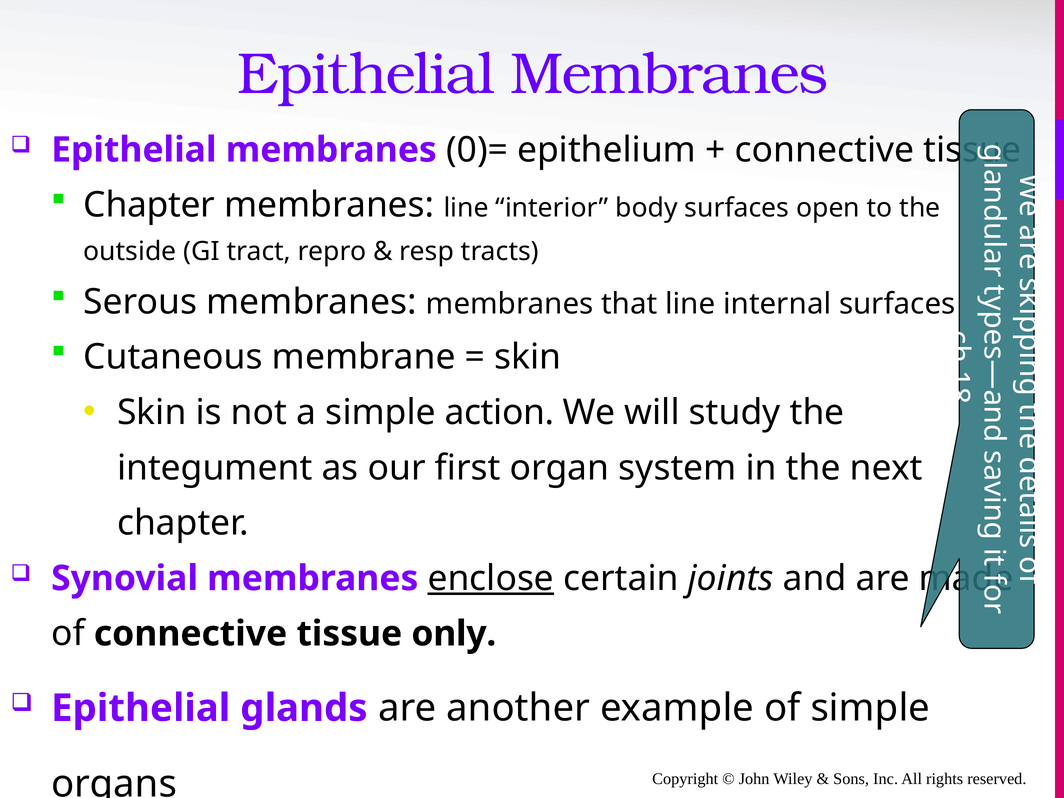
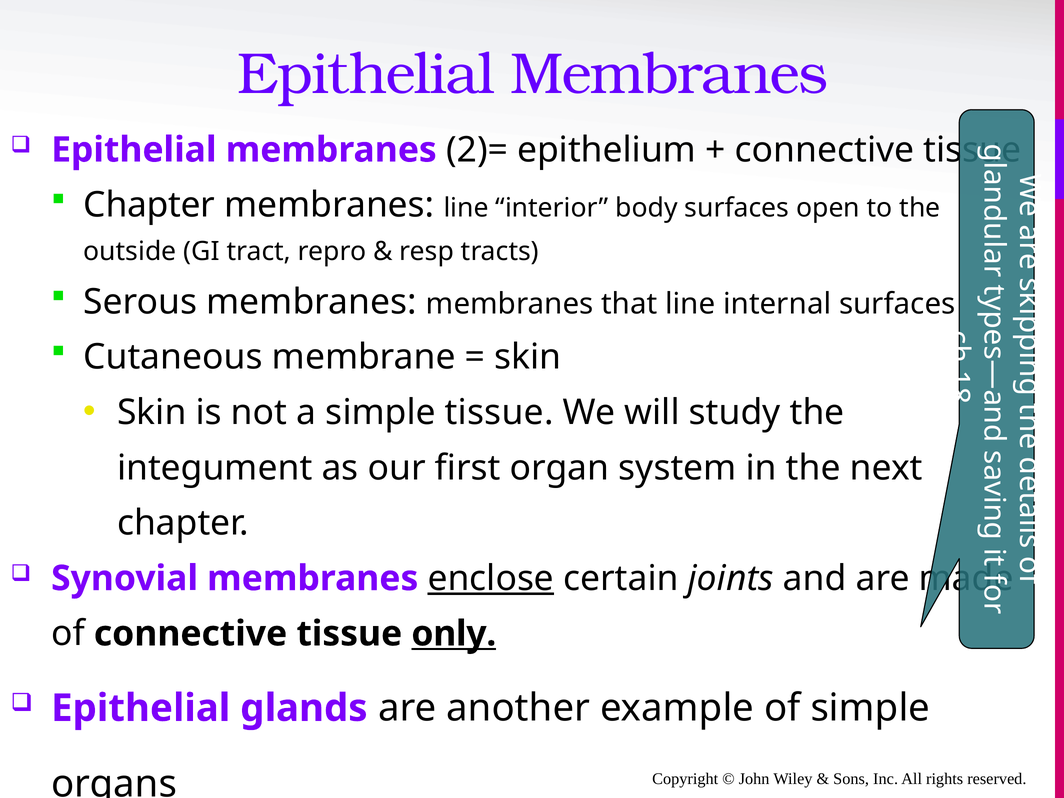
0)=: 0)= -> 2)=
simple action: action -> tissue
only underline: none -> present
